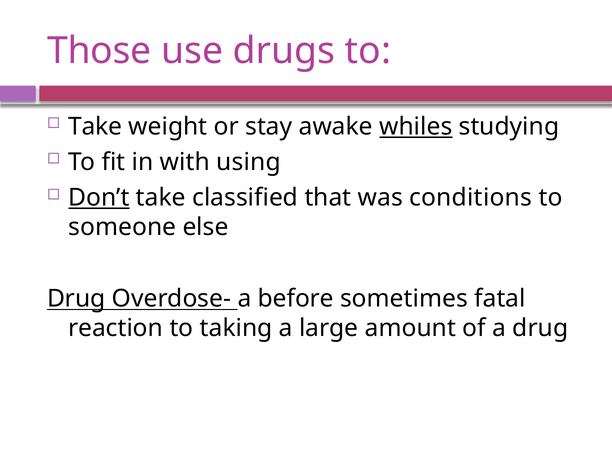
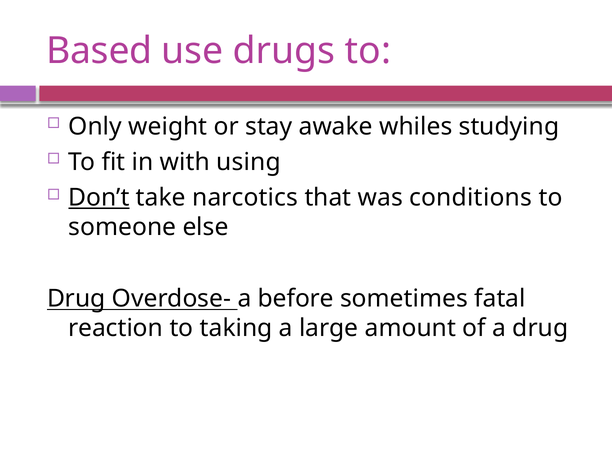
Those: Those -> Based
Take at (95, 127): Take -> Only
whiles underline: present -> none
classified: classified -> narcotics
